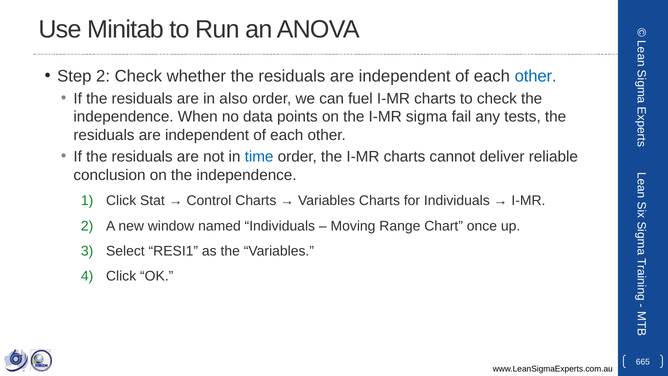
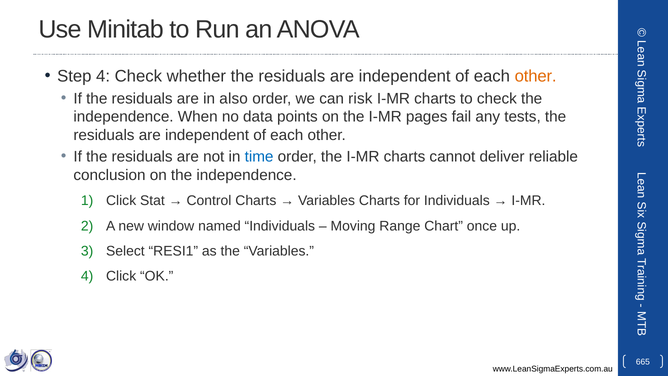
Step 2: 2 -> 4
other at (536, 76) colour: blue -> orange
fuel: fuel -> risk
sigma: sigma -> pages
